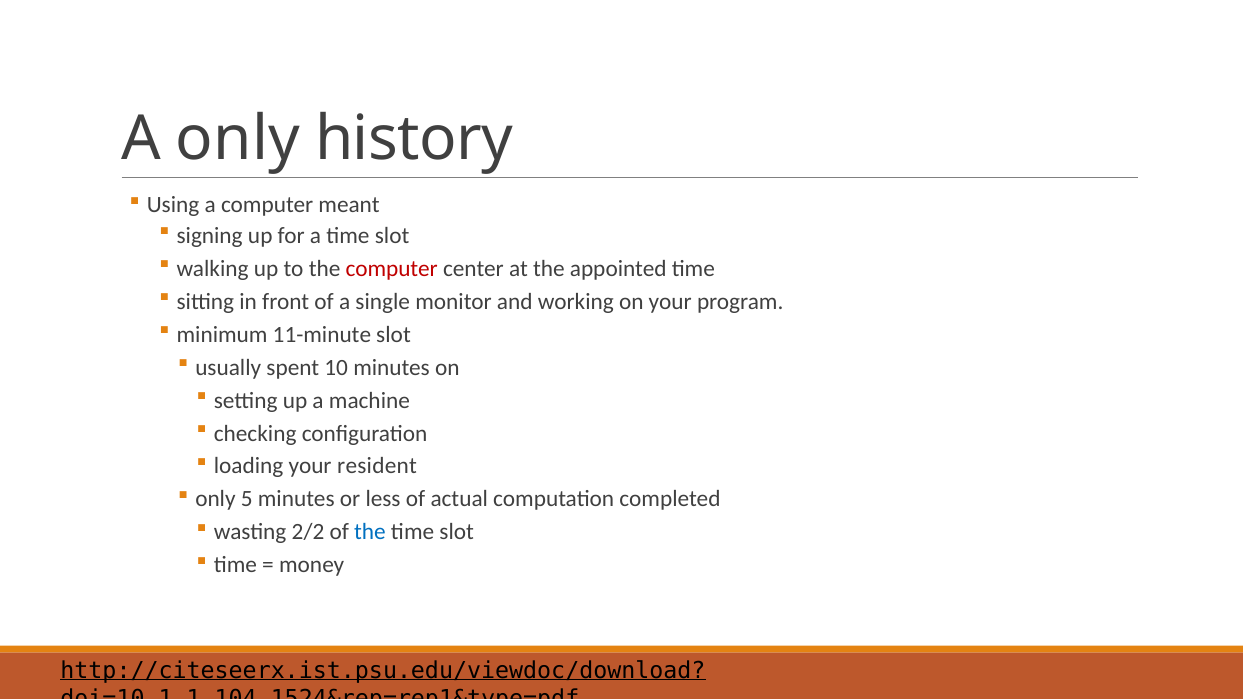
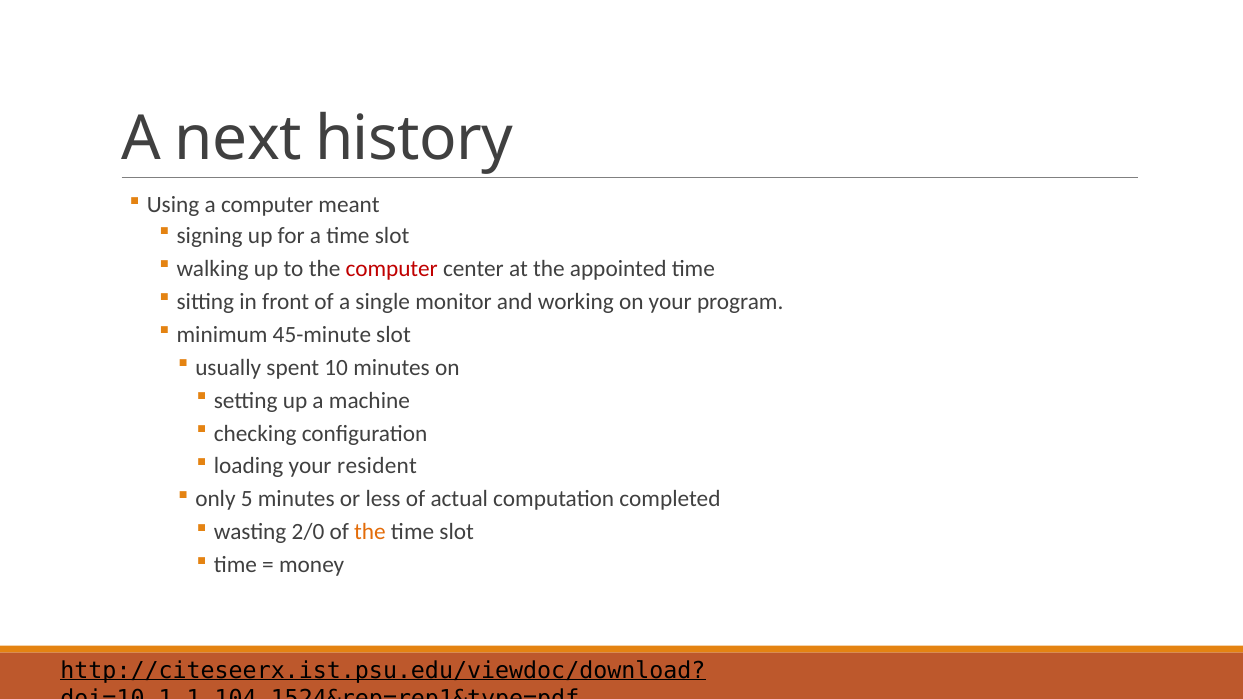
A only: only -> next
11-minute: 11-minute -> 45-minute
2/2: 2/2 -> 2/0
the at (370, 532) colour: blue -> orange
